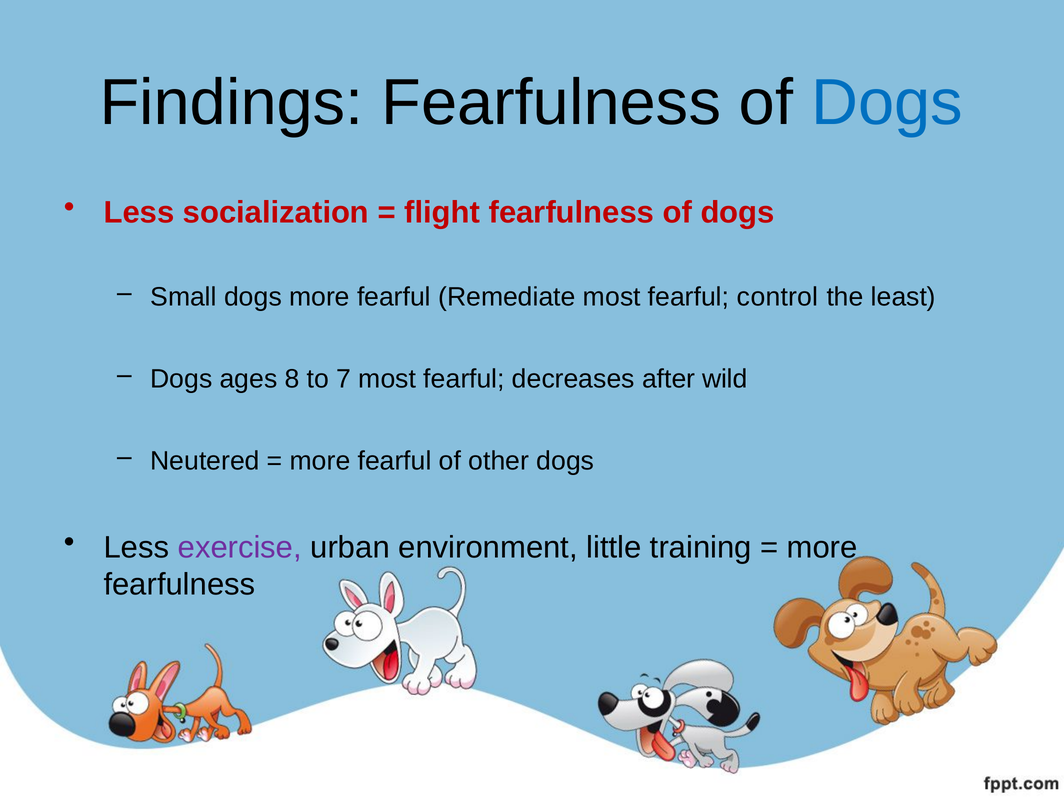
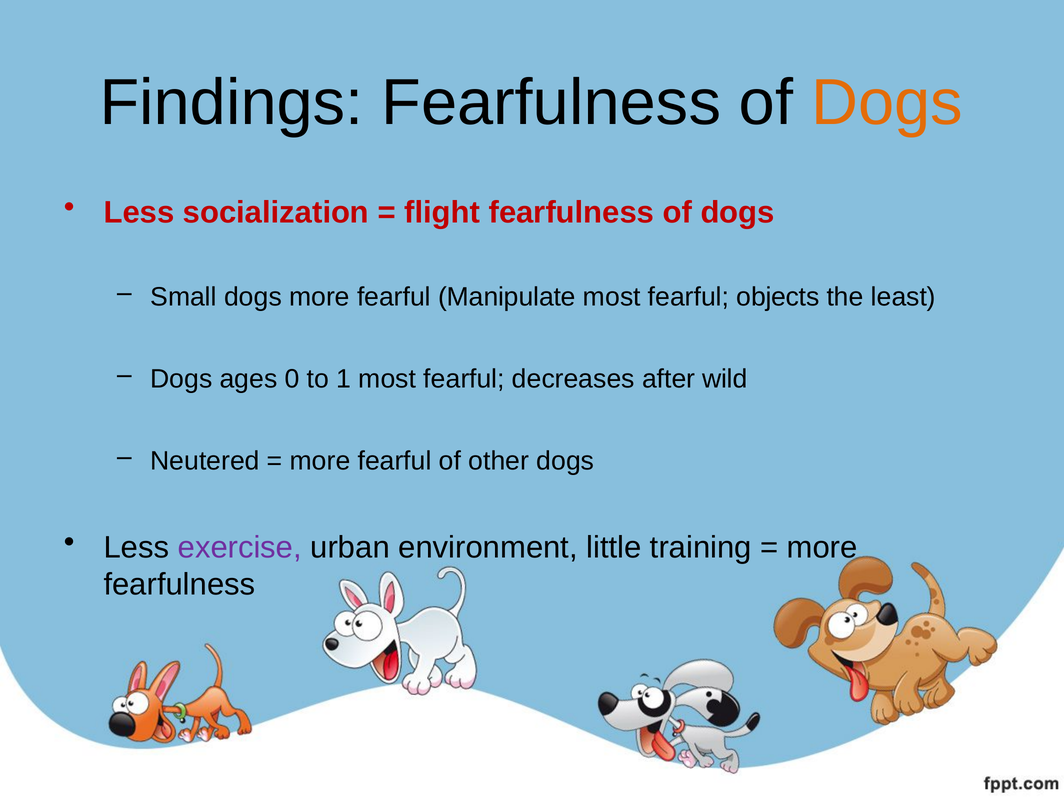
Dogs at (887, 103) colour: blue -> orange
Remediate: Remediate -> Manipulate
control: control -> objects
8: 8 -> 0
7: 7 -> 1
